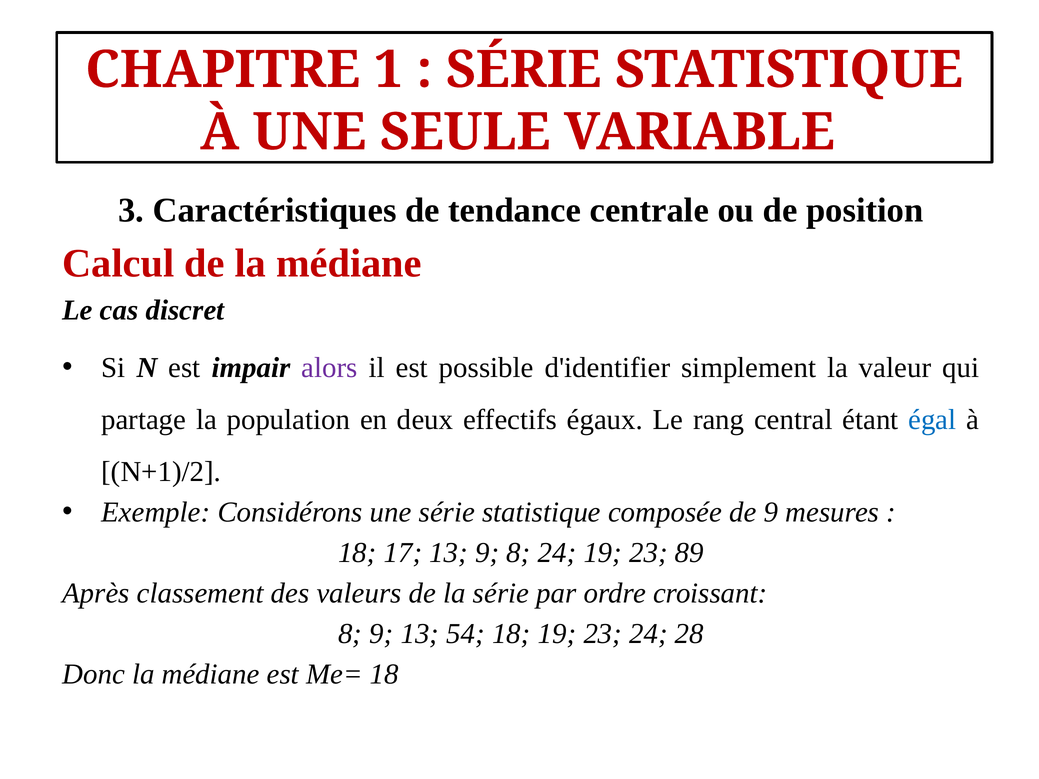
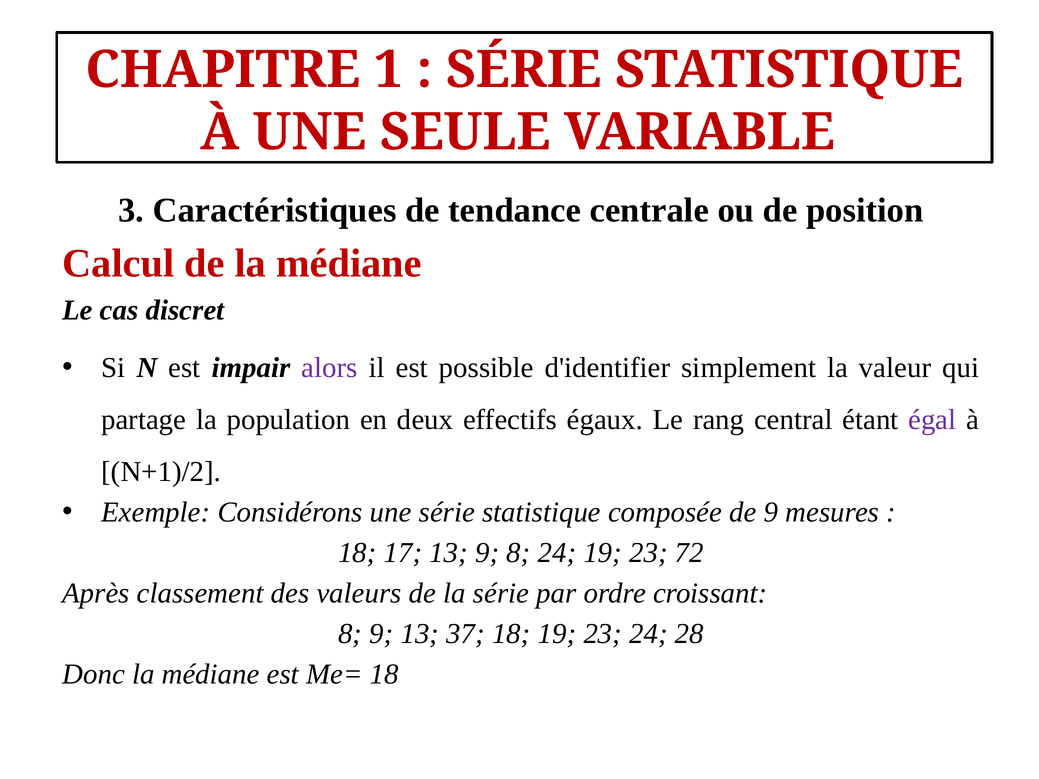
égal colour: blue -> purple
89: 89 -> 72
54: 54 -> 37
